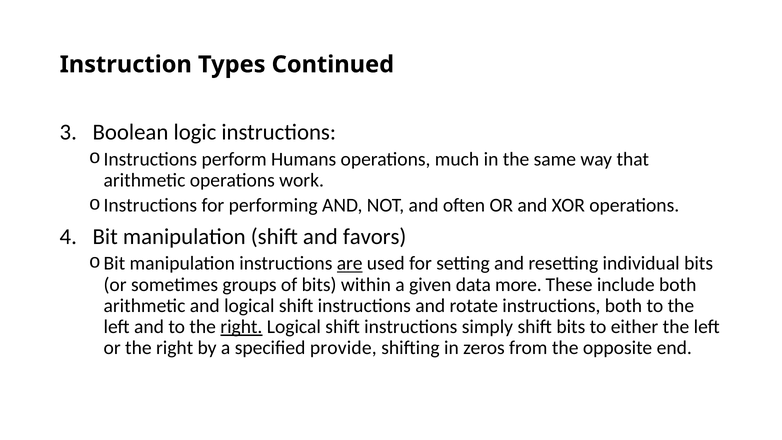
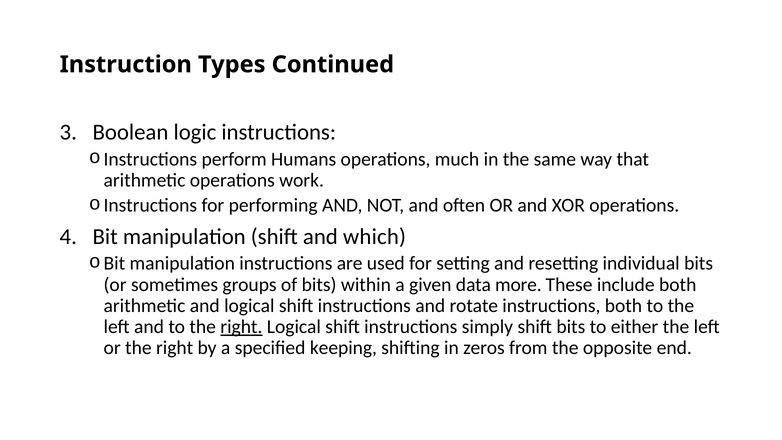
favors: favors -> which
are underline: present -> none
provide: provide -> keeping
